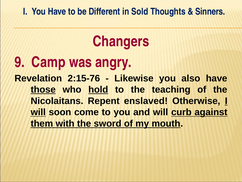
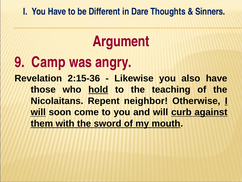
Sold: Sold -> Dare
Changers: Changers -> Argument
2:15-76: 2:15-76 -> 2:15-36
those underline: present -> none
enslaved: enslaved -> neighbor
